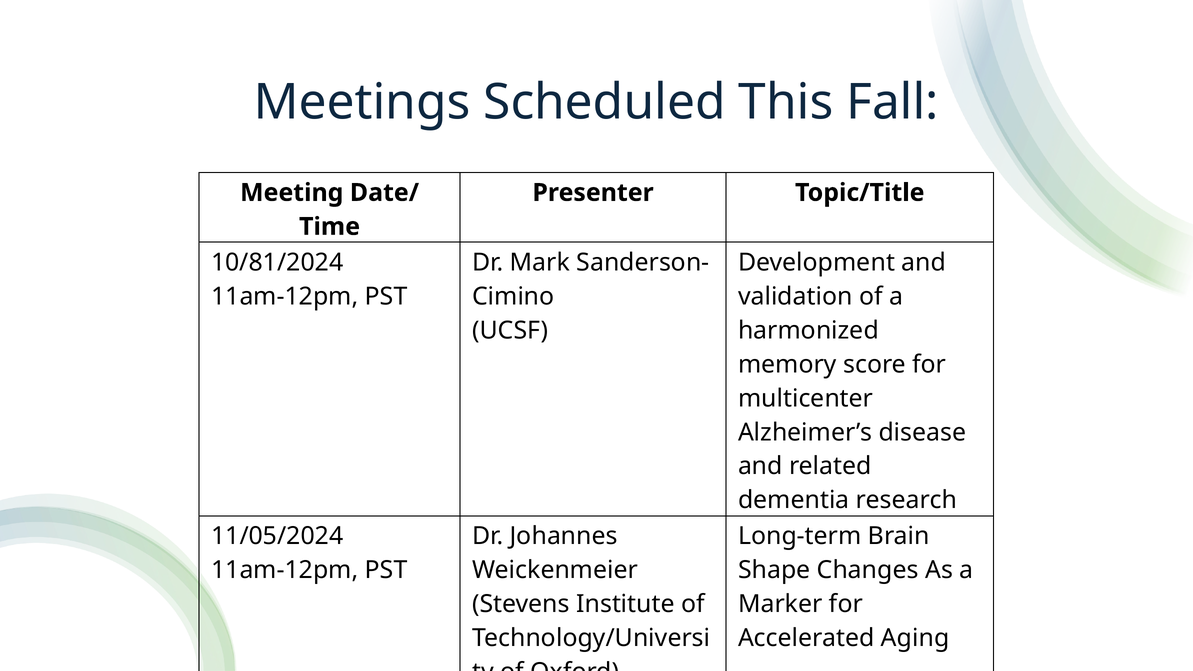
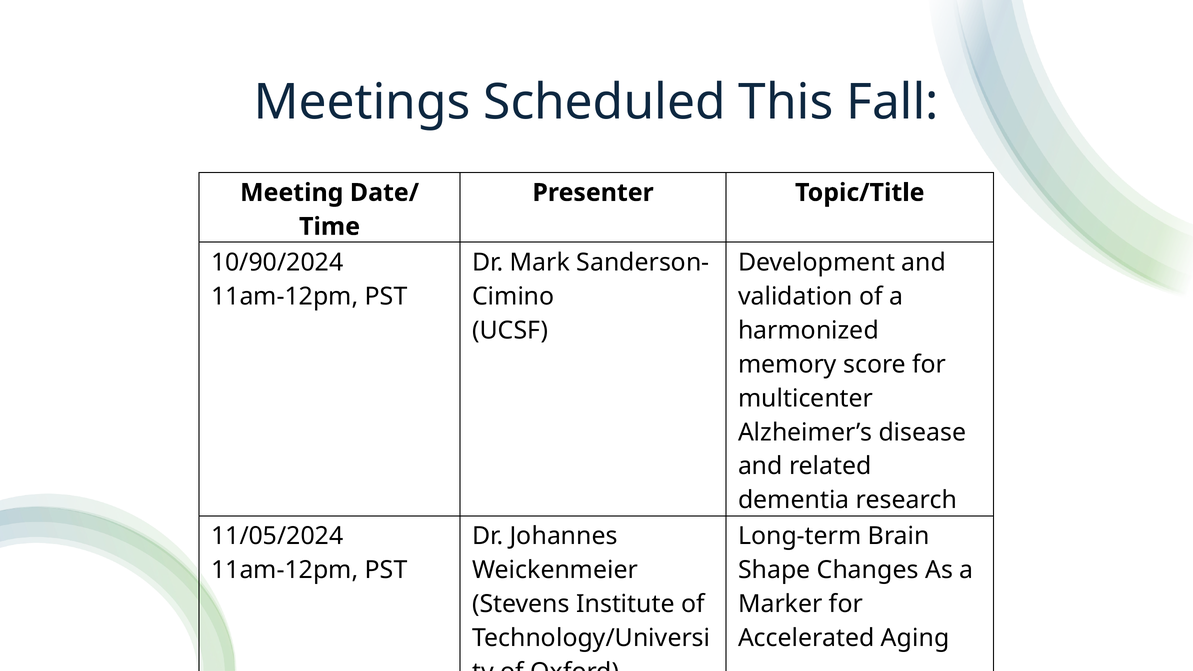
10/81/2024: 10/81/2024 -> 10/90/2024
